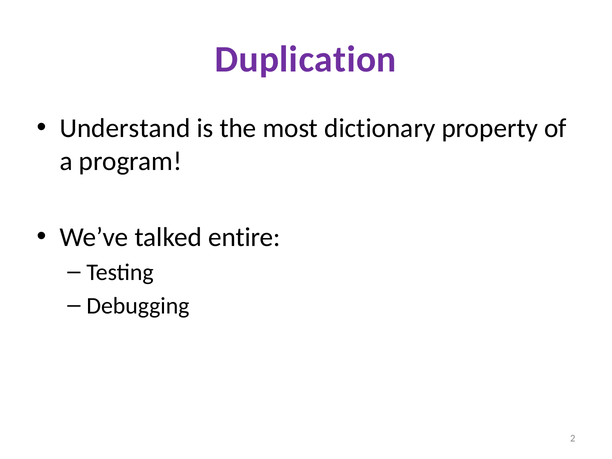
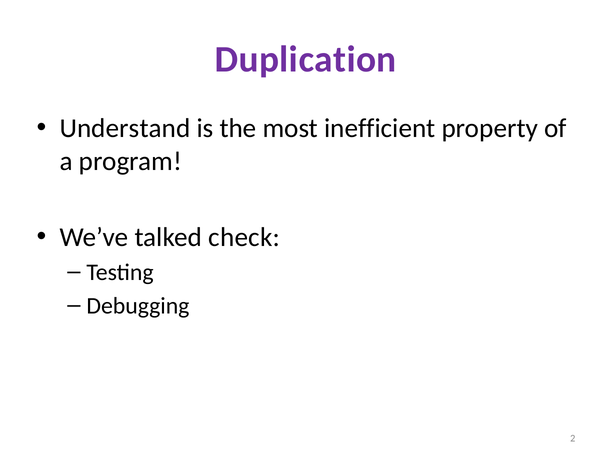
dictionary: dictionary -> inefficient
entire: entire -> check
